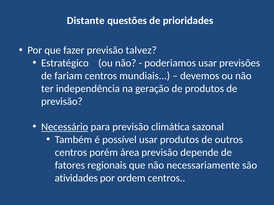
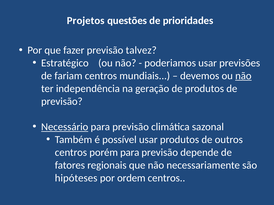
Distante: Distante -> Projetos
não at (243, 76) underline: none -> present
porém área: área -> para
atividades: atividades -> hipóteses
